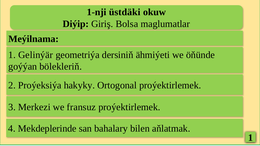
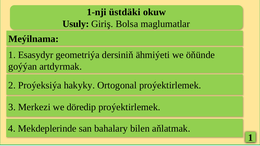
Diýip: Diýip -> Usuly
Gelinýär: Gelinýär -> Esasydyr
bölekleriň: bölekleriň -> artdyrmak
fransuz: fransuz -> döredip
